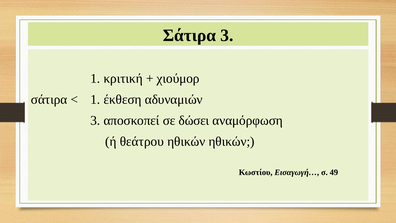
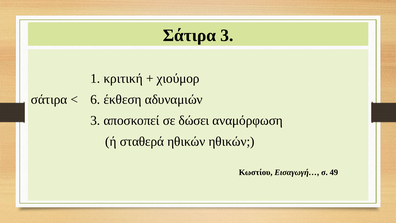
1 at (95, 99): 1 -> 6
θεάτρου: θεάτρου -> σταθερά
